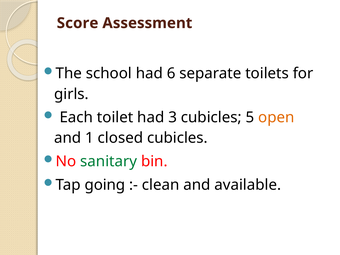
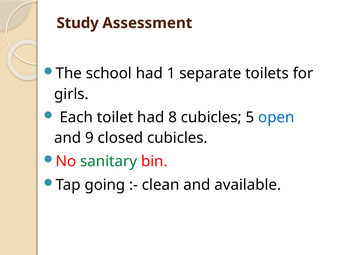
Score: Score -> Study
6: 6 -> 1
3: 3 -> 8
open colour: orange -> blue
1: 1 -> 9
